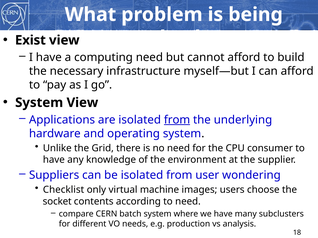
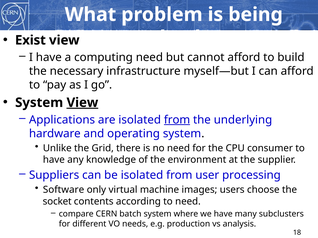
View at (82, 103) underline: none -> present
wondering: wondering -> processing
Checklist: Checklist -> Software
